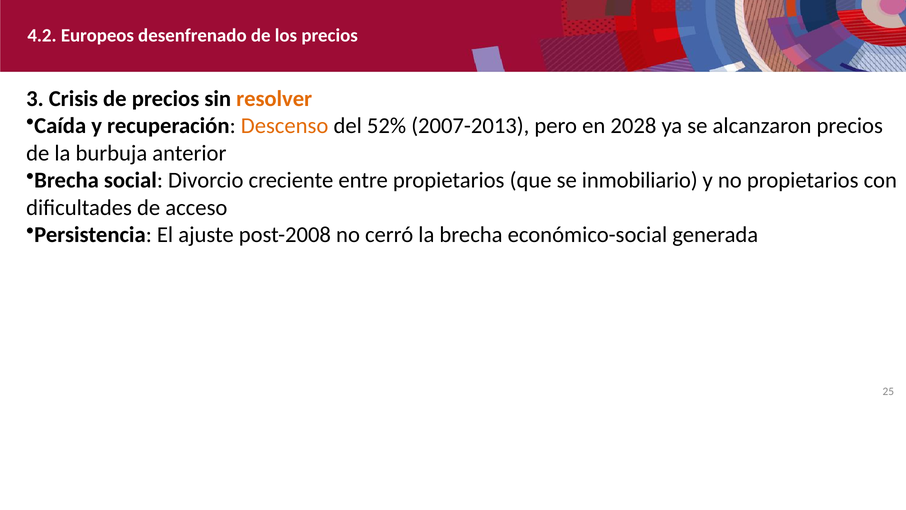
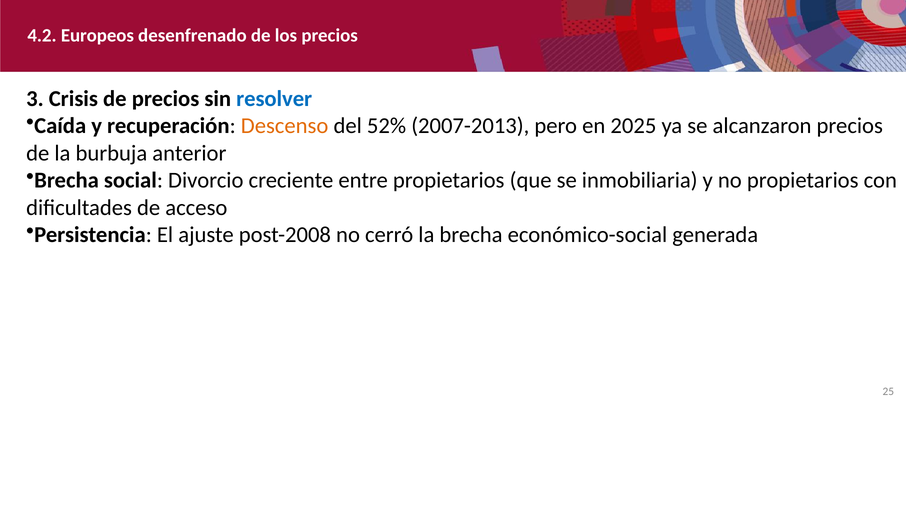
resolver colour: orange -> blue
2028: 2028 -> 2025
inmobiliario: inmobiliario -> inmobiliaria
